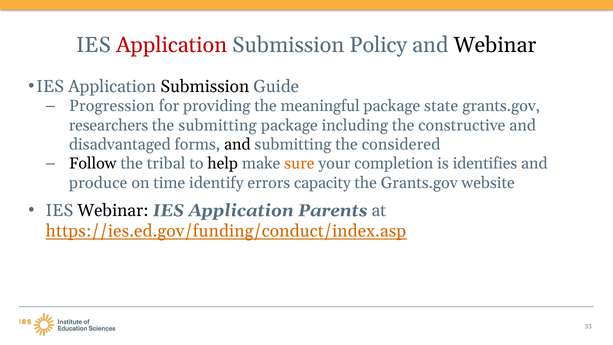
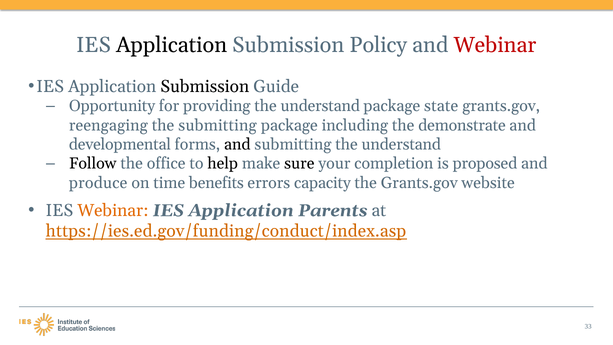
Application at (172, 45) colour: red -> black
Webinar at (495, 45) colour: black -> red
Progression: Progression -> Opportunity
meaningful at (320, 106): meaningful -> understand
researchers: researchers -> reengaging
constructive: constructive -> demonstrate
disadvantaged: disadvantaged -> developmental
submitting the considered: considered -> understand
tribal: tribal -> office
sure colour: orange -> black
identifies: identifies -> proposed
identify: identify -> benefits
Webinar at (113, 210) colour: black -> orange
